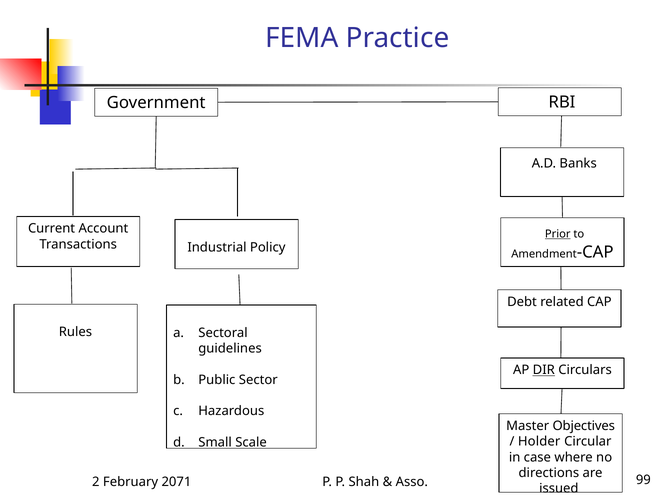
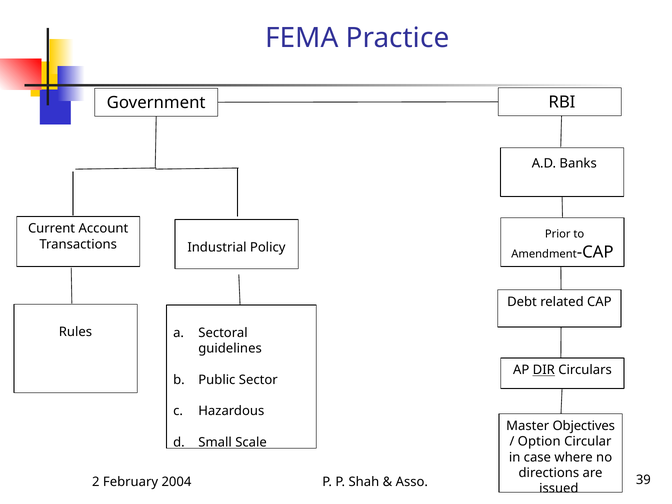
Prior underline: present -> none
Holder: Holder -> Option
2071: 2071 -> 2004
99: 99 -> 39
